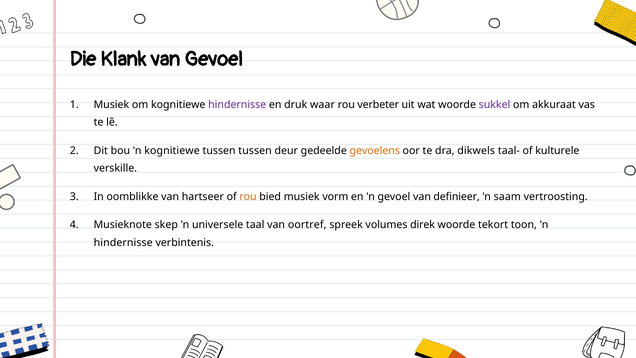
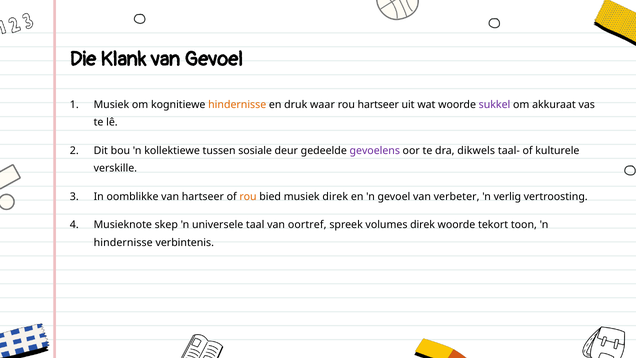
hindernisse at (237, 105) colour: purple -> orange
rou verbeter: verbeter -> hartseer
n kognitiewe: kognitiewe -> kollektiewe
tussen tussen: tussen -> sosiale
gevoelens colour: orange -> purple
musiek vorm: vorm -> direk
definieer: definieer -> verbeter
saam: saam -> verlig
